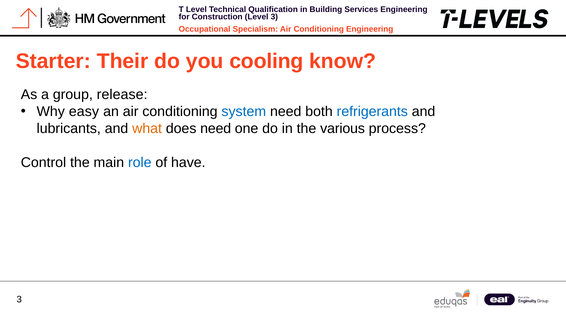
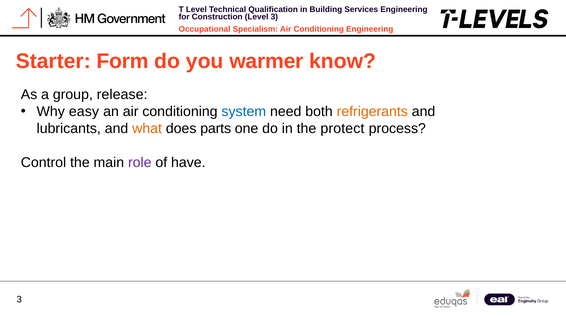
Their: Their -> Form
cooling: cooling -> warmer
refrigerants colour: blue -> orange
does need: need -> parts
various: various -> protect
role colour: blue -> purple
